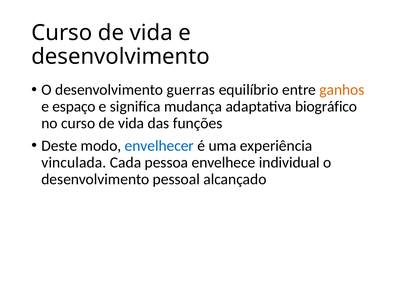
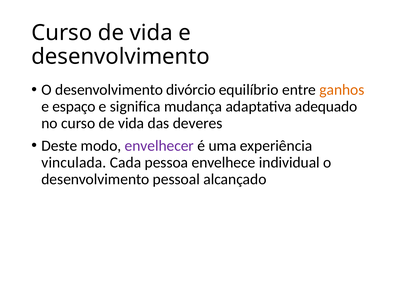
guerras: guerras -> divórcio
biográfico: biográfico -> adequado
funções: funções -> deveres
envelhecer colour: blue -> purple
